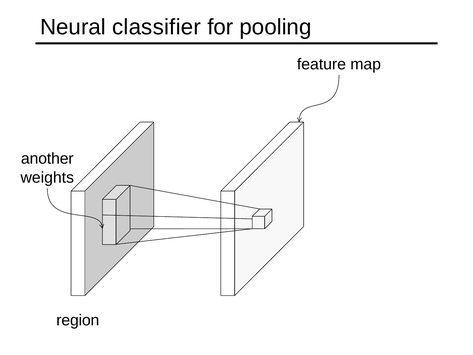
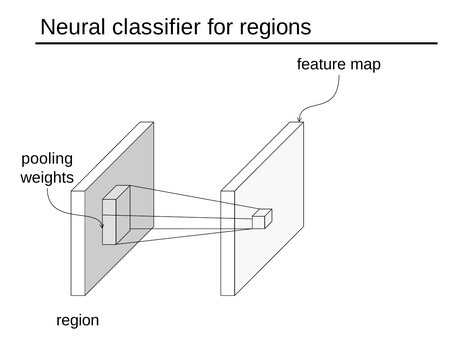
pooling: pooling -> regions
another: another -> pooling
